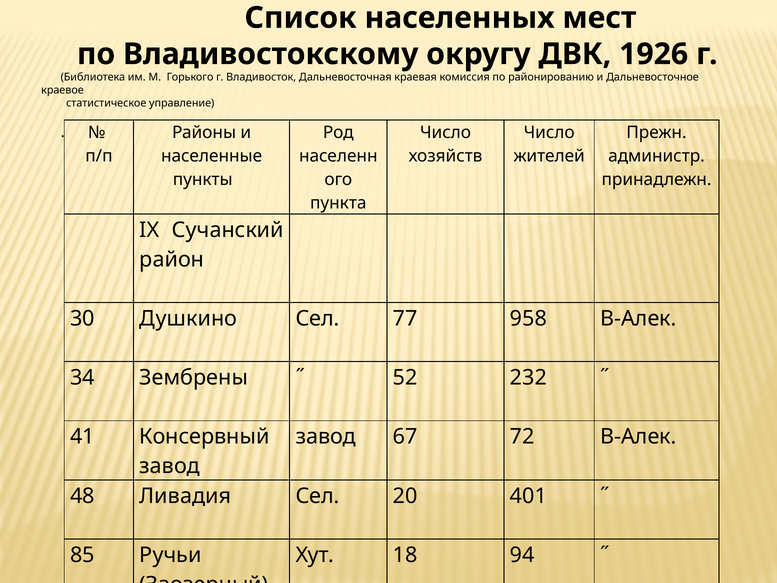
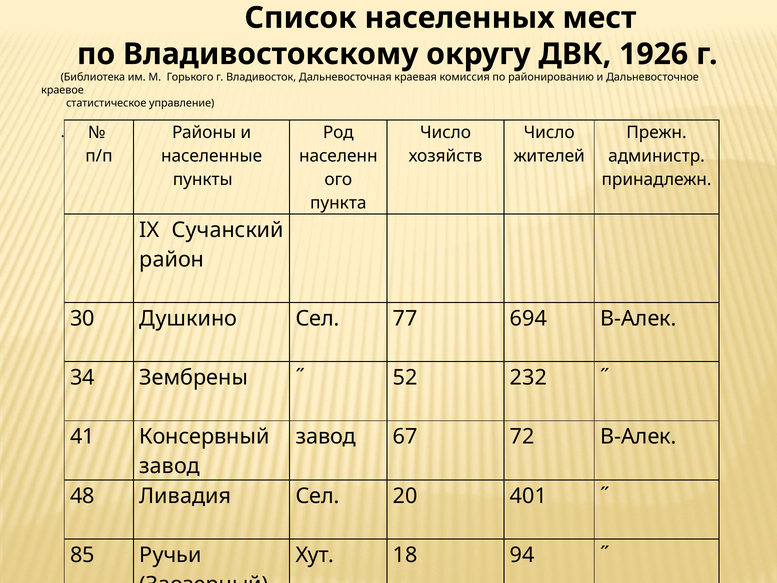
958: 958 -> 694
